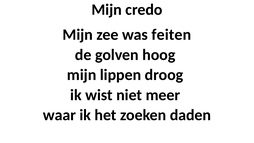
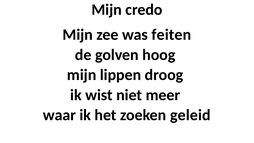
daden: daden -> geleid
